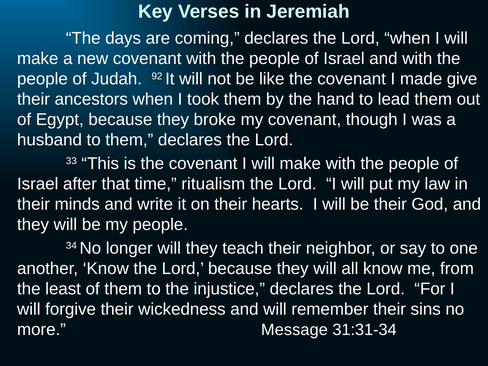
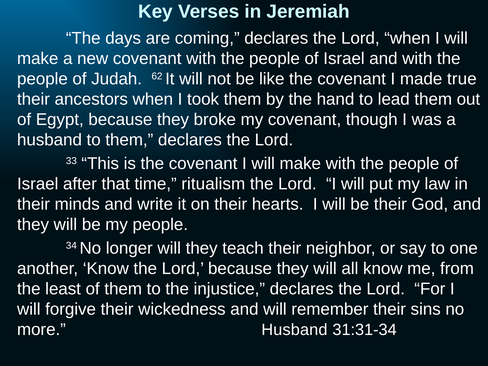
92: 92 -> 62
give: give -> true
more Message: Message -> Husband
